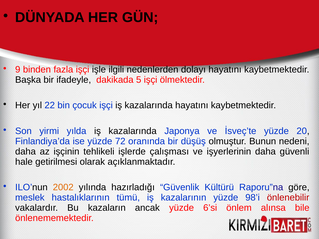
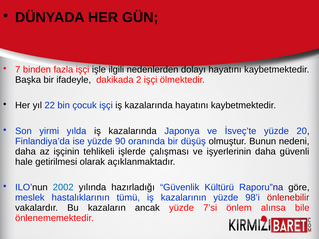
9: 9 -> 7
5: 5 -> 2
72: 72 -> 90
2002 colour: orange -> blue
6’si: 6’si -> 7’si
